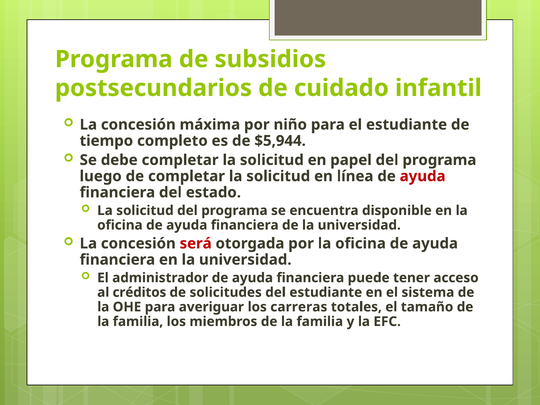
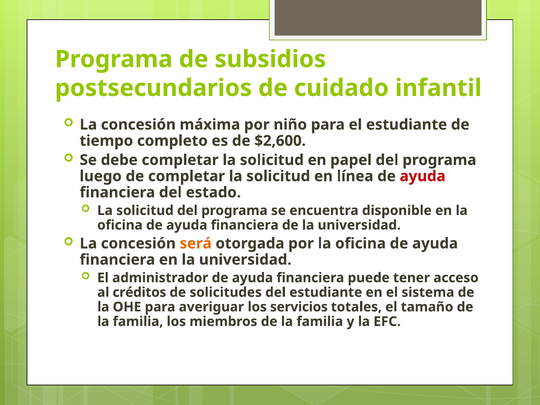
$5,944: $5,944 -> $2,600
será colour: red -> orange
carreras: carreras -> servicios
